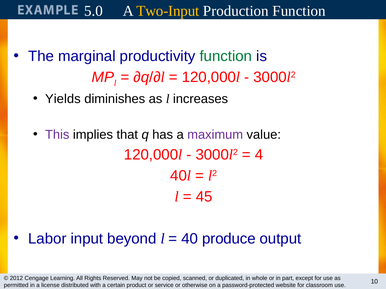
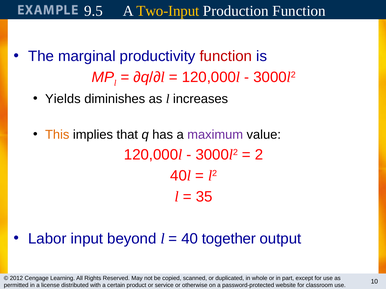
5.0: 5.0 -> 9.5
function at (226, 56) colour: green -> red
This colour: purple -> orange
4: 4 -> 2
45: 45 -> 35
produce: produce -> together
